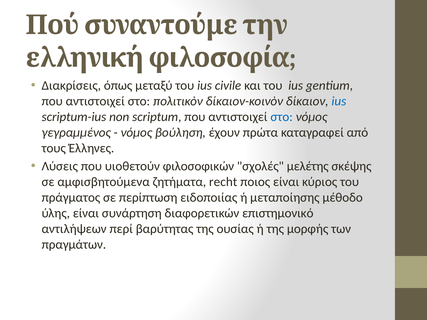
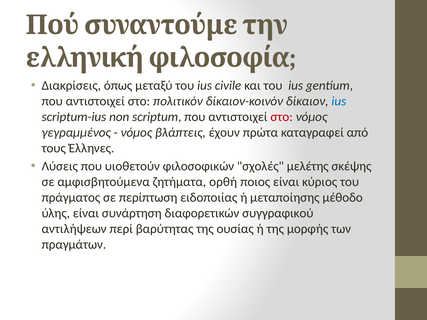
στο at (282, 117) colour: blue -> red
βούληση: βούληση -> βλάπτεις
recht: recht -> ορθή
επιστημονικό: επιστημονικό -> συγγραφικού
